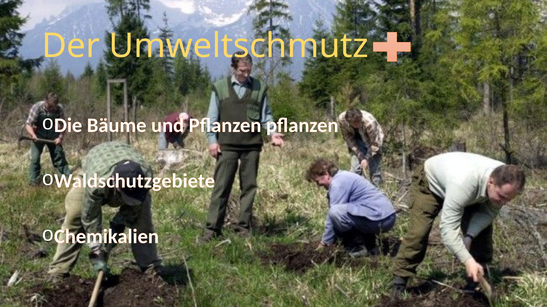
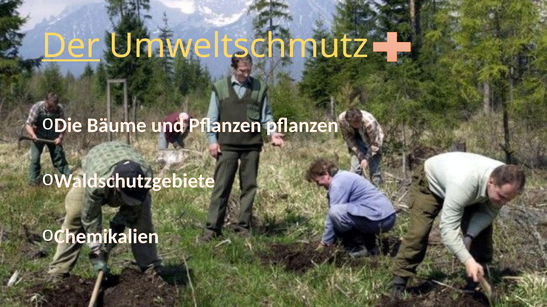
Der underline: none -> present
